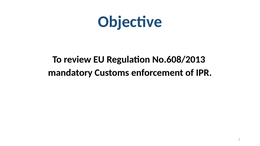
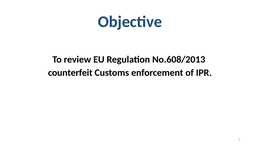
mandatory: mandatory -> counterfeit
